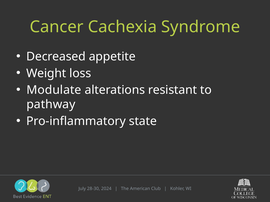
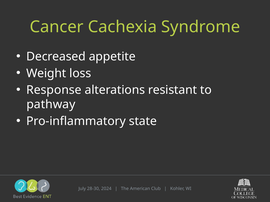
Modulate: Modulate -> Response
